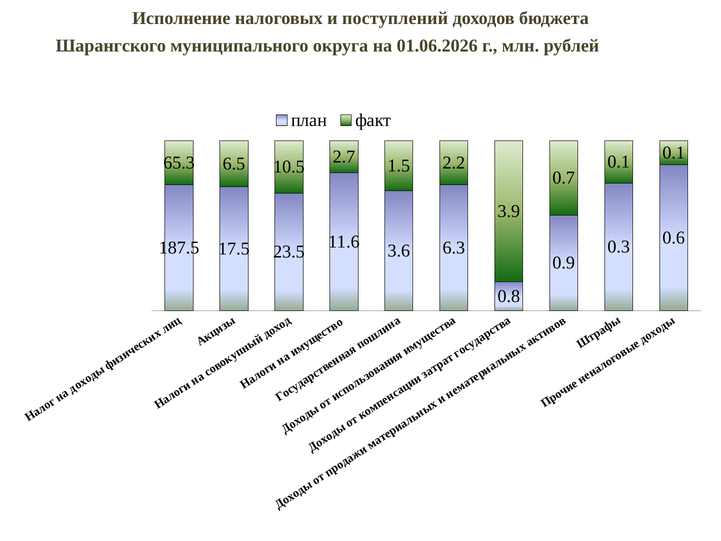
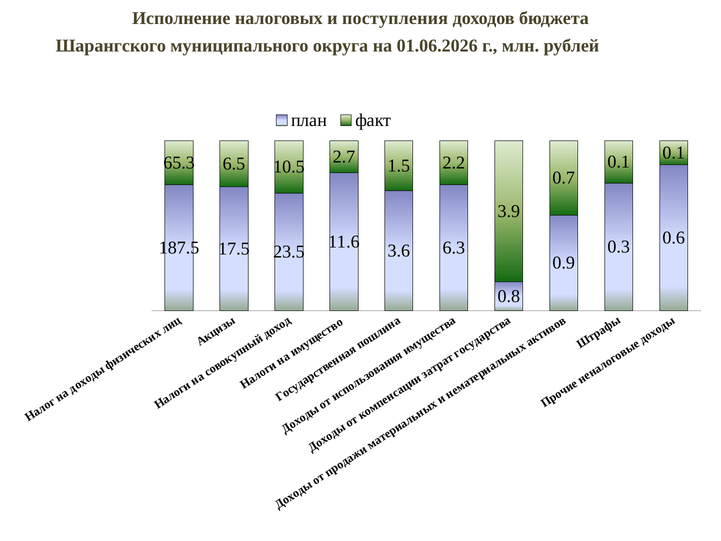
поступлений: поступлений -> поступления
